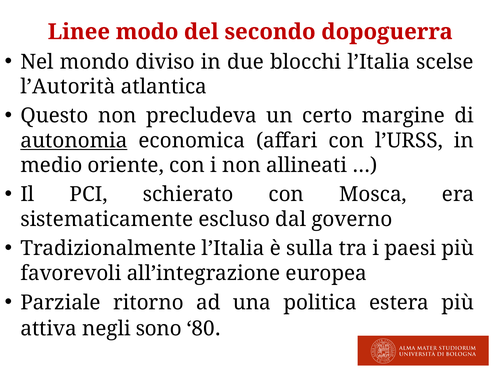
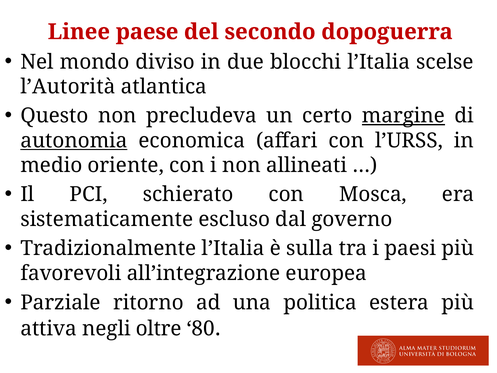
modo: modo -> paese
margine underline: none -> present
sono: sono -> oltre
